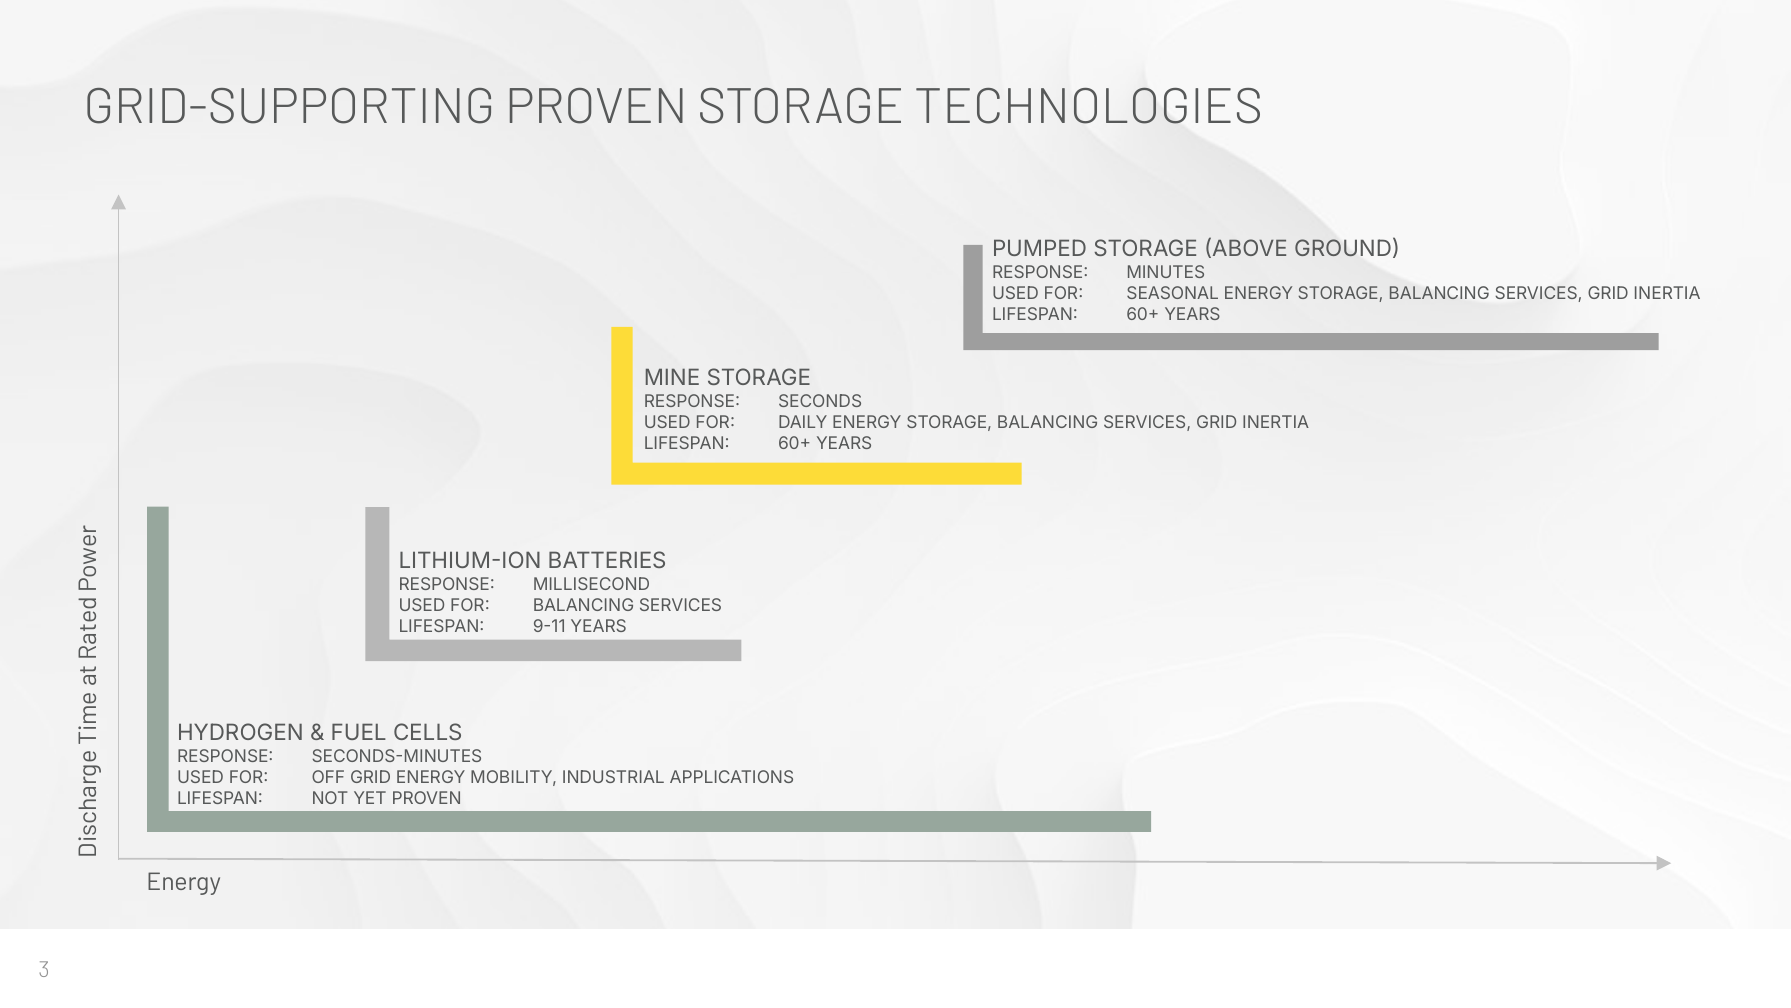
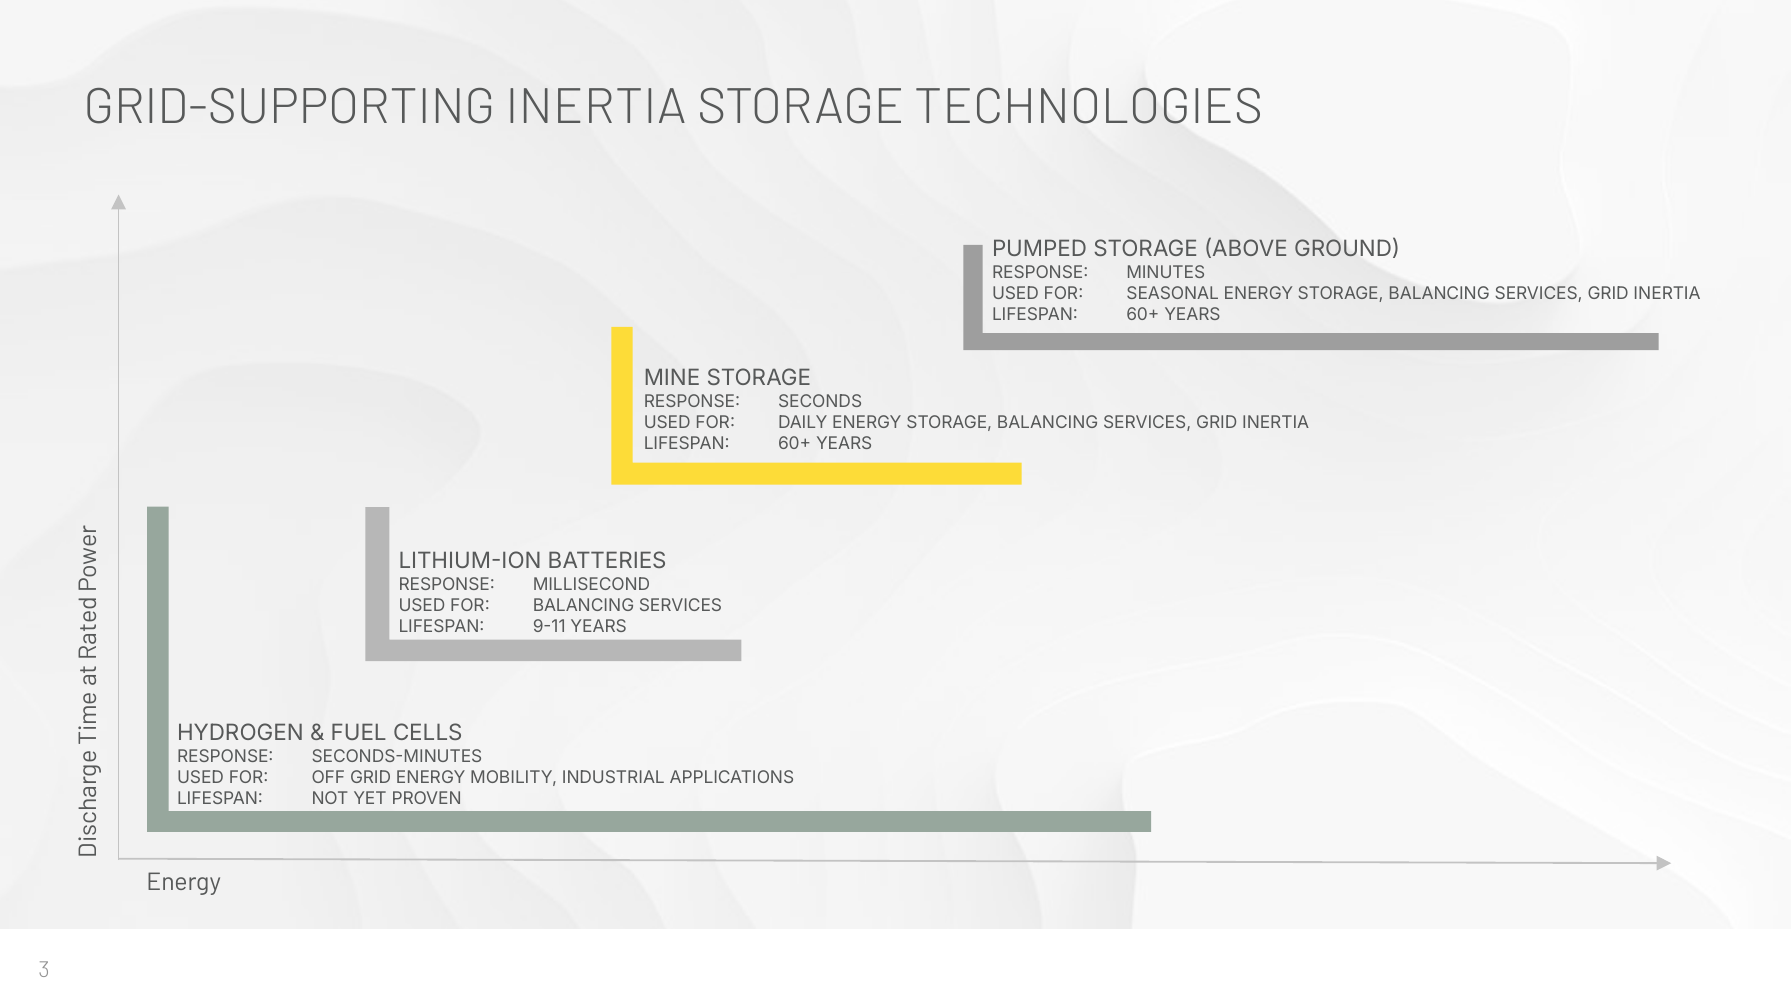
GRID-SUPPORTING PROVEN: PROVEN -> INERTIA
